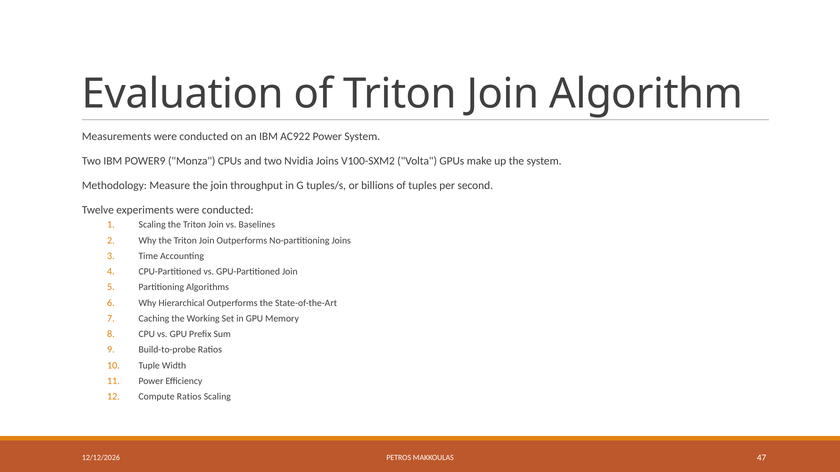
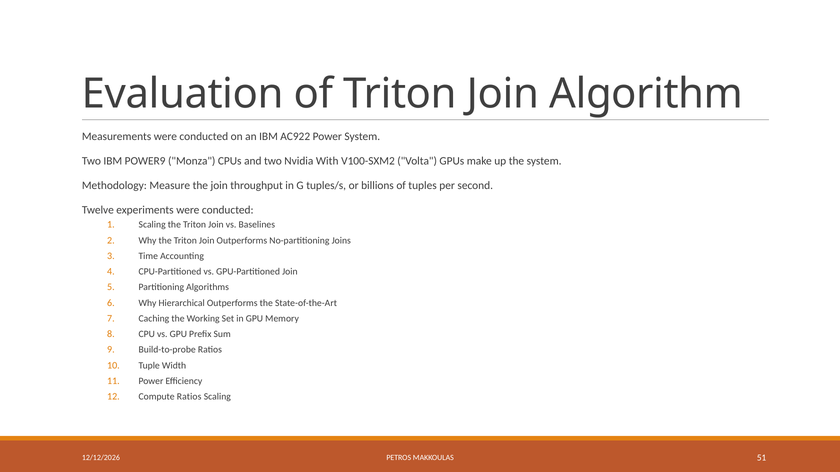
Nvidia Joins: Joins -> With
47: 47 -> 51
